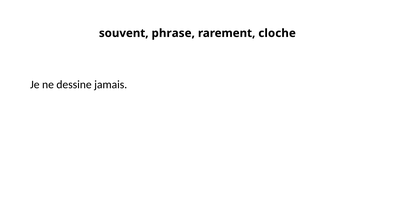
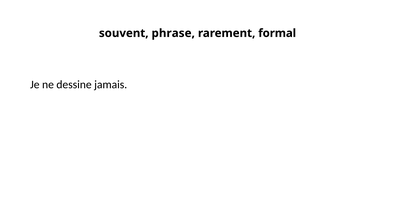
cloche: cloche -> formal
